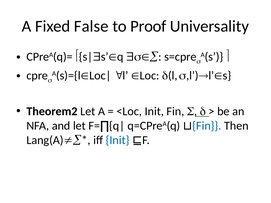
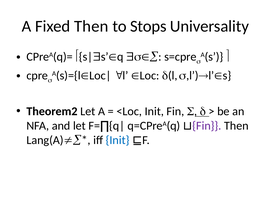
Fixed False: False -> Then
Proof: Proof -> Stops
Fin at (207, 126) colour: blue -> purple
